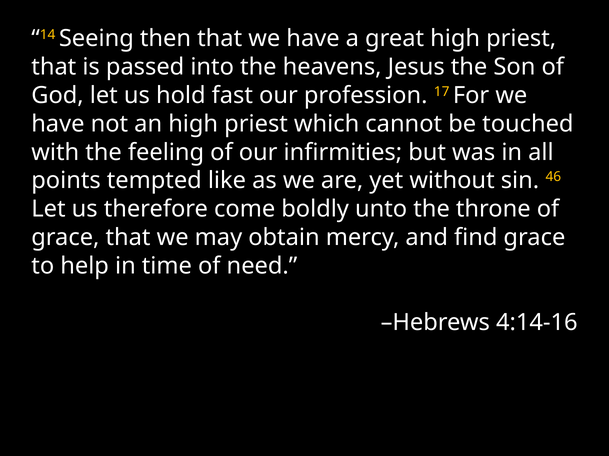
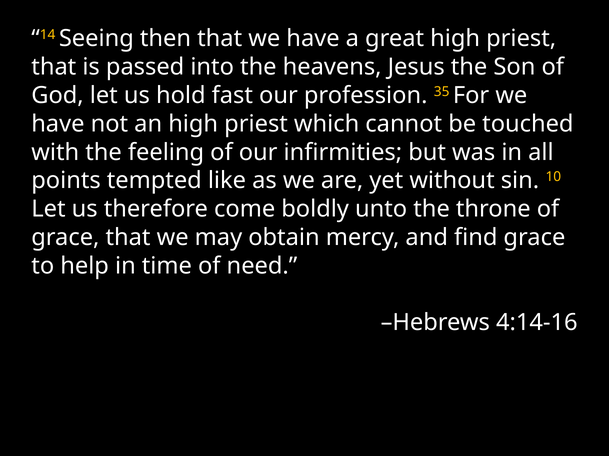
17: 17 -> 35
46: 46 -> 10
